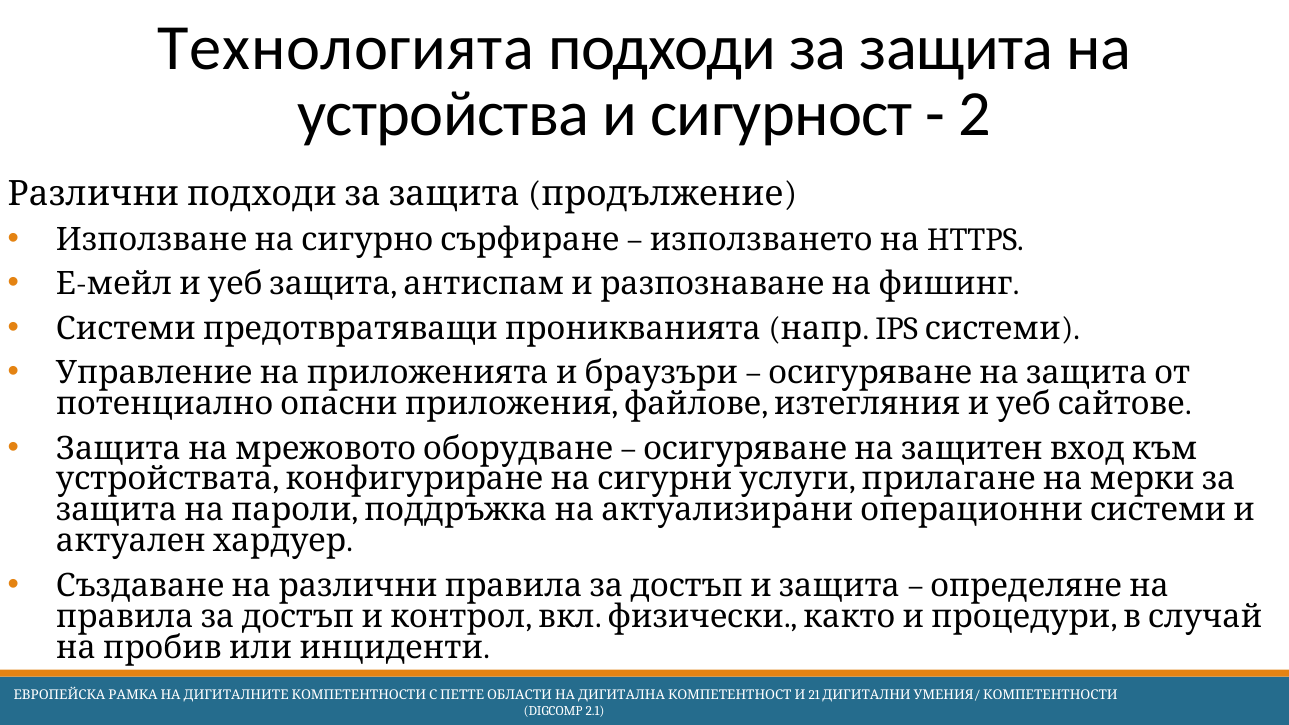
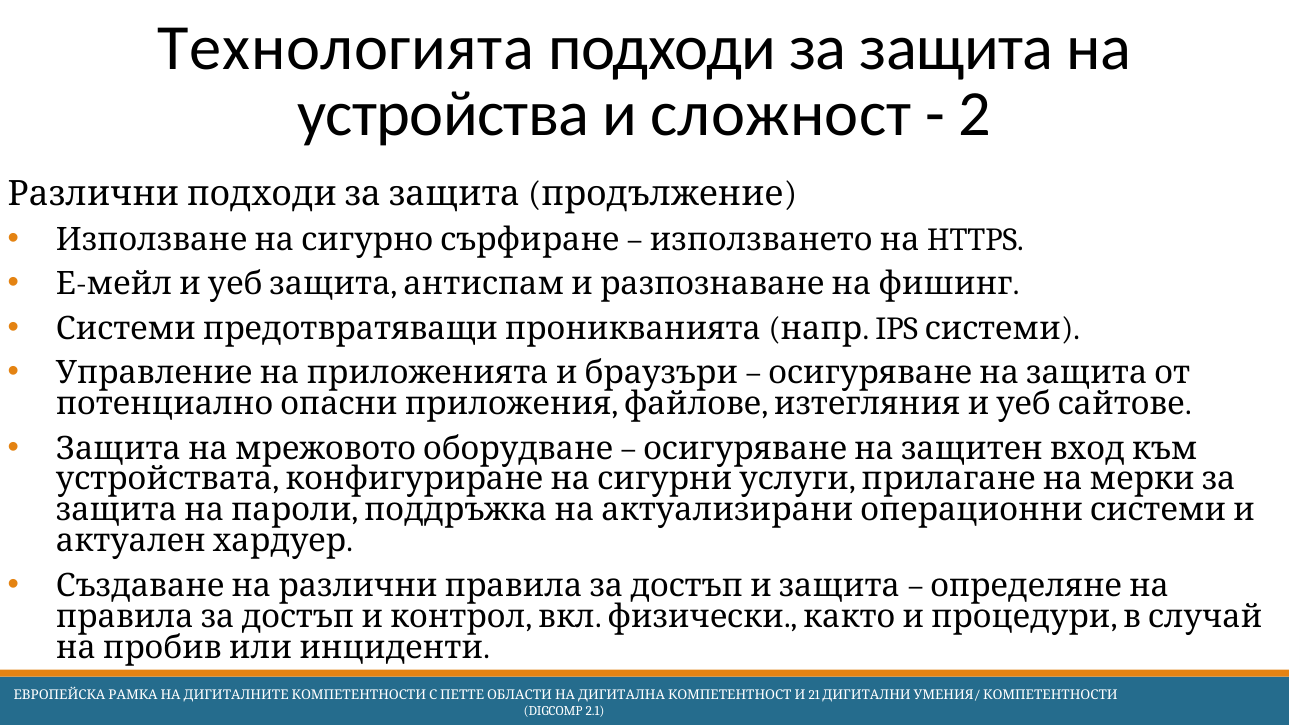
сигурност: сигурност -> сложност
